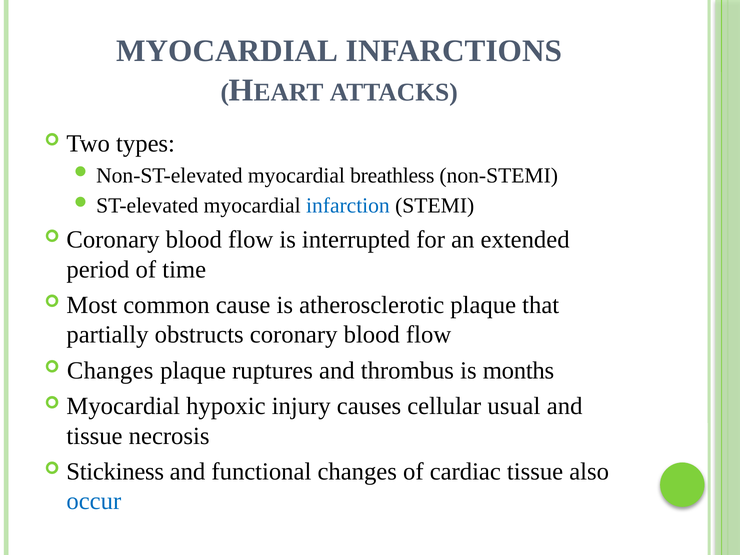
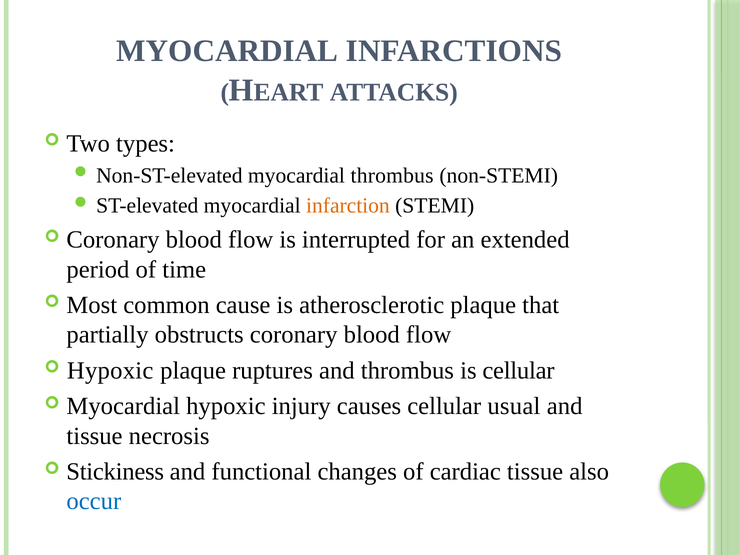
myocardial breathless: breathless -> thrombus
infarction colour: blue -> orange
Changes at (110, 371): Changes -> Hypoxic
is months: months -> cellular
